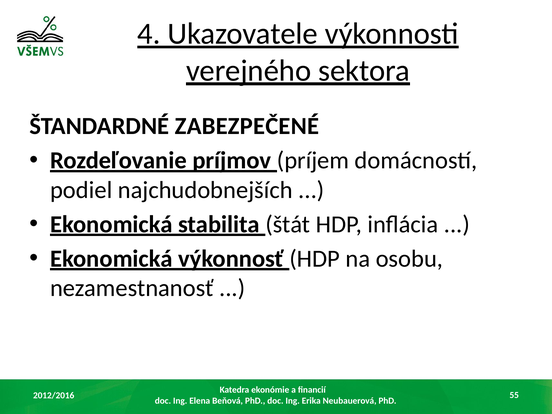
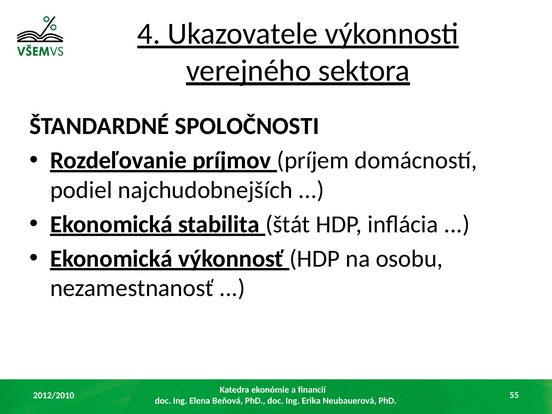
ZABEZPEČENÉ: ZABEZPEČENÉ -> SPOLOČNOSTI
2012/2016: 2012/2016 -> 2012/2010
